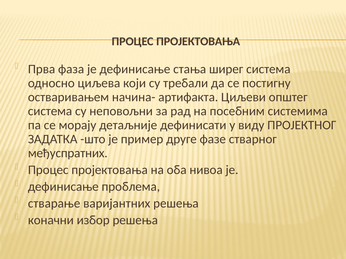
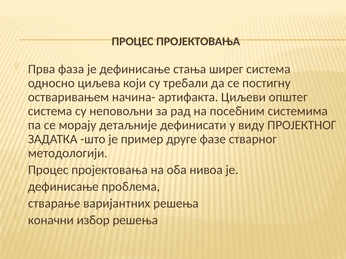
међуспратних: међуспратних -> методологији
